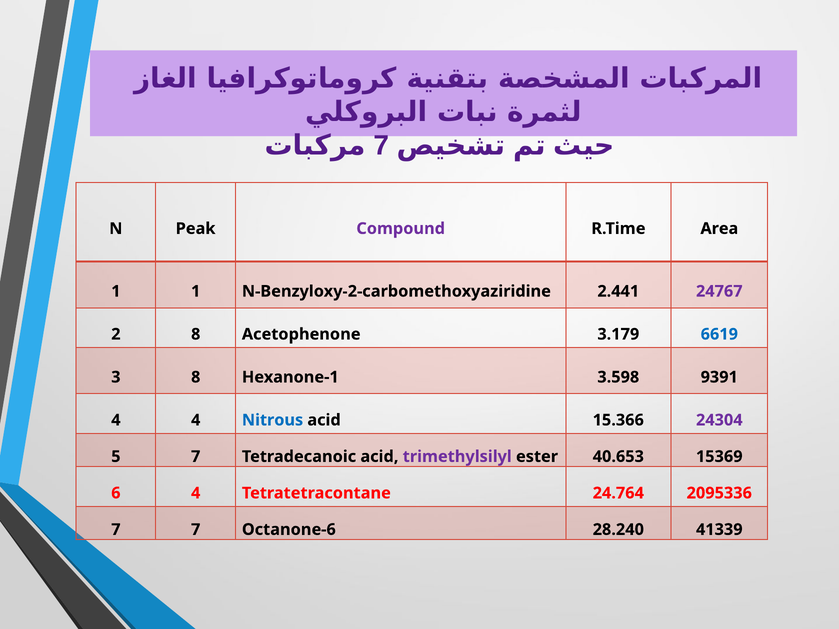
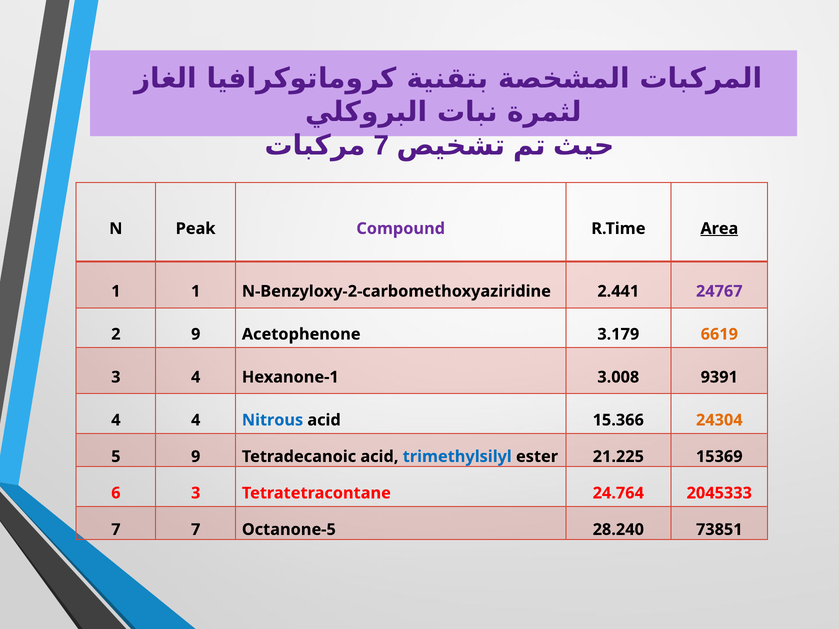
Area underline: none -> present
2 8: 8 -> 9
6619 colour: blue -> orange
3 8: 8 -> 4
3.598: 3.598 -> 3.008
24304 colour: purple -> orange
5 7: 7 -> 9
trimethylsilyl colour: purple -> blue
40.653: 40.653 -> 21.225
6 4: 4 -> 3
2095336: 2095336 -> 2045333
7 6: 6 -> 5
41339: 41339 -> 73851
